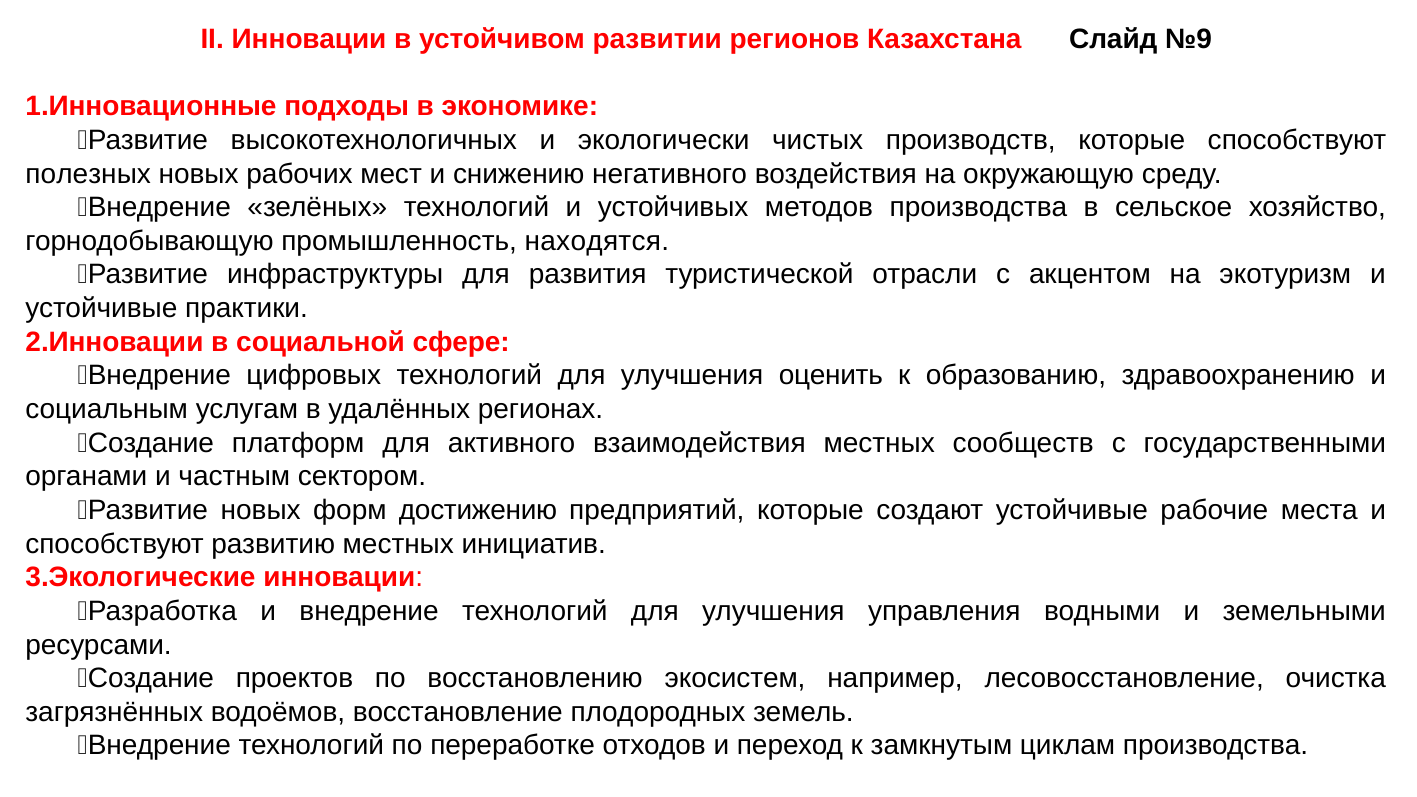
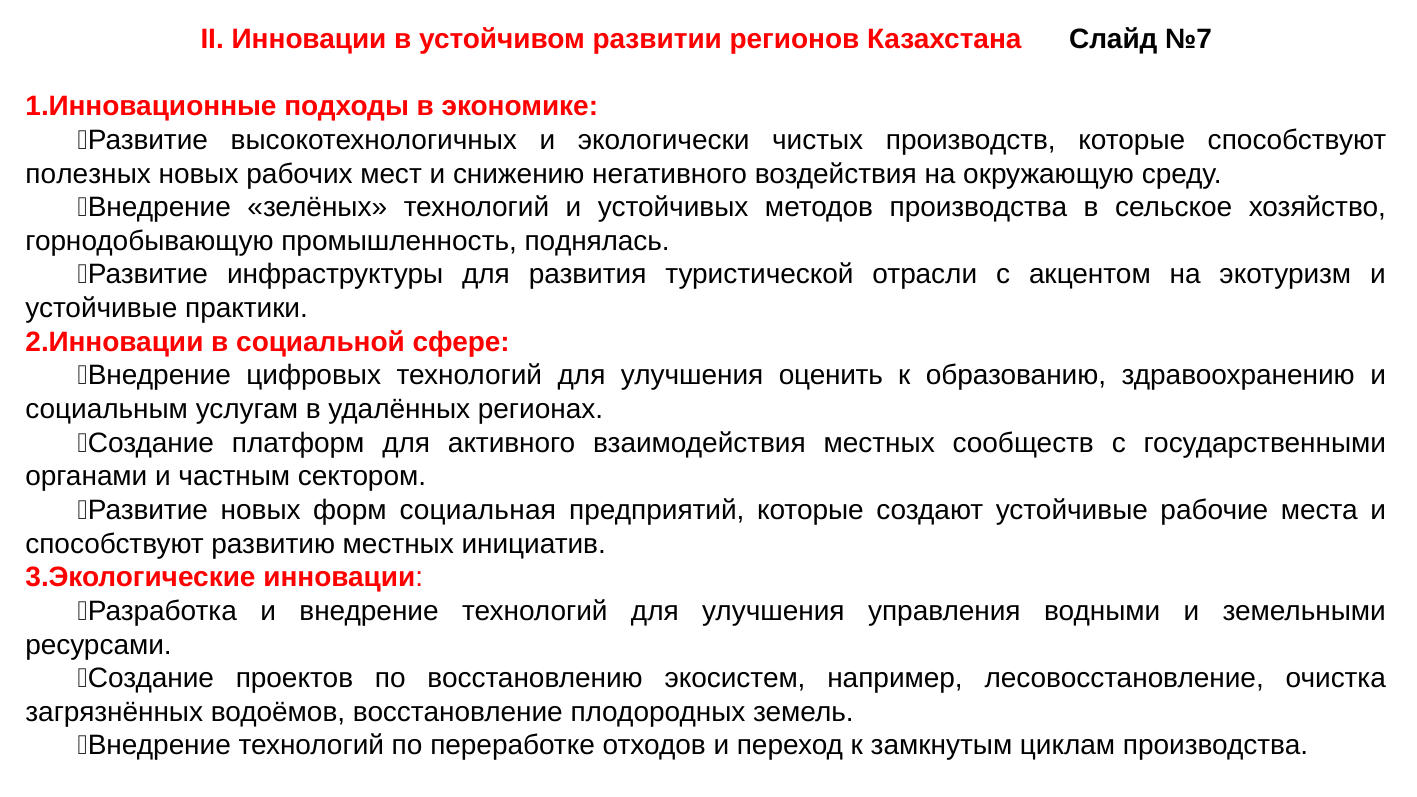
№9: №9 -> №7
находятся: находятся -> поднялась
достижению: достижению -> социальная
